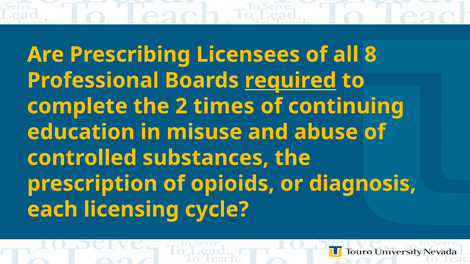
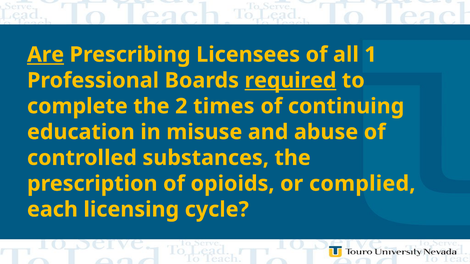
Are underline: none -> present
8: 8 -> 1
diagnosis: diagnosis -> complied
